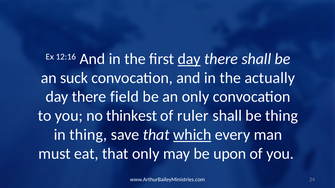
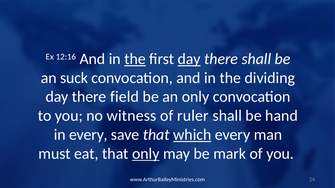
the at (135, 59) underline: none -> present
actually: actually -> dividing
thinkest: thinkest -> witness
be thing: thing -> hand
in thing: thing -> every
only at (146, 154) underline: none -> present
upon: upon -> mark
